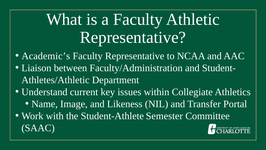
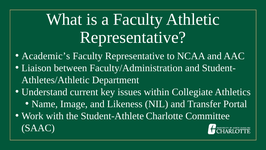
Semester: Semester -> Charlotte
